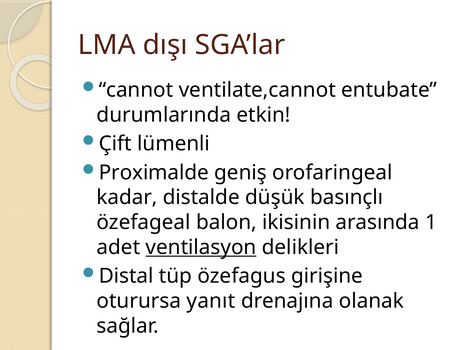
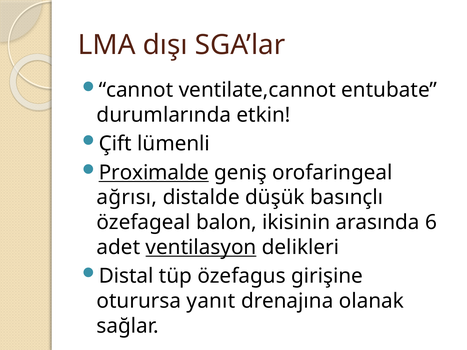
Proximalde underline: none -> present
kadar: kadar -> ağrısı
1: 1 -> 6
